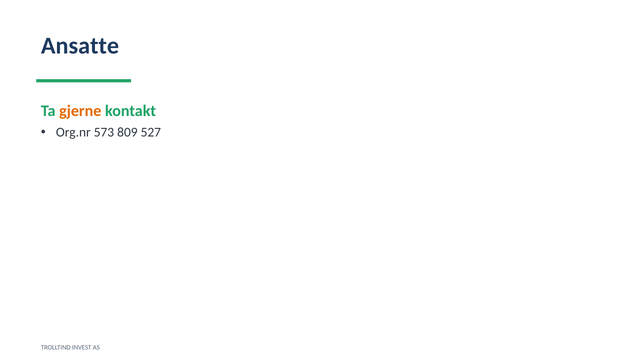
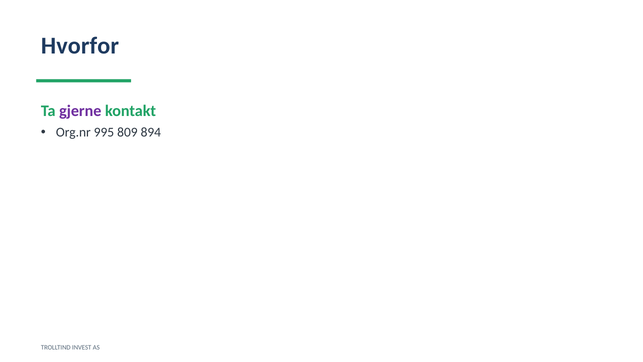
Ansatte: Ansatte -> Hvorfor
gjerne colour: orange -> purple
573: 573 -> 995
527: 527 -> 894
